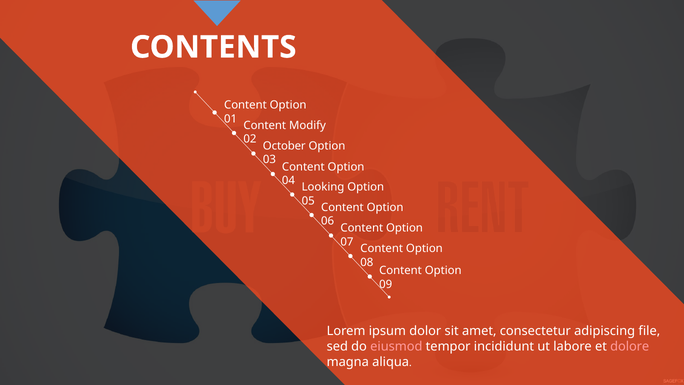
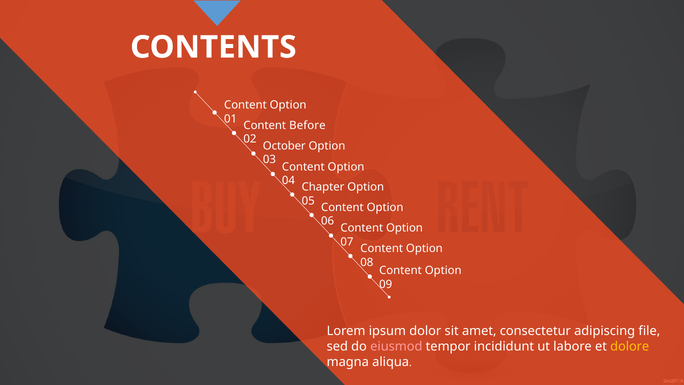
Modify: Modify -> Before
Looking: Looking -> Chapter
dolore colour: pink -> yellow
